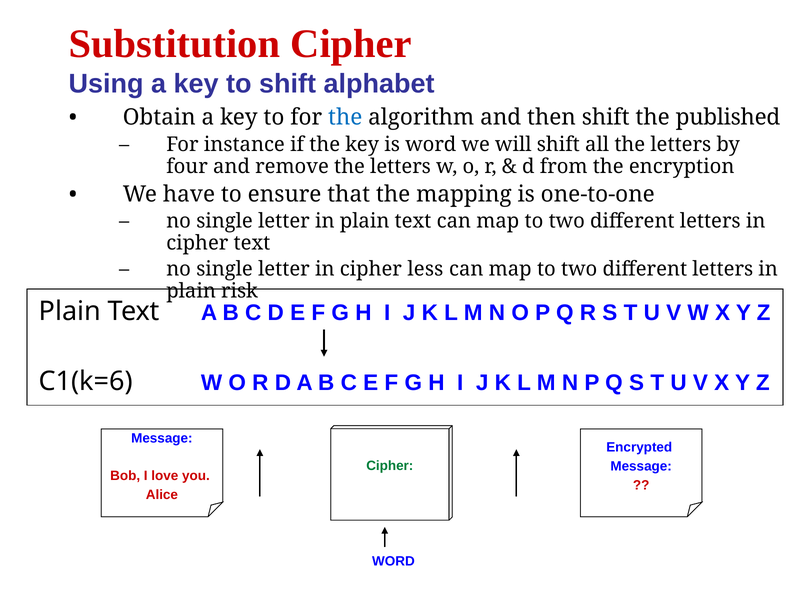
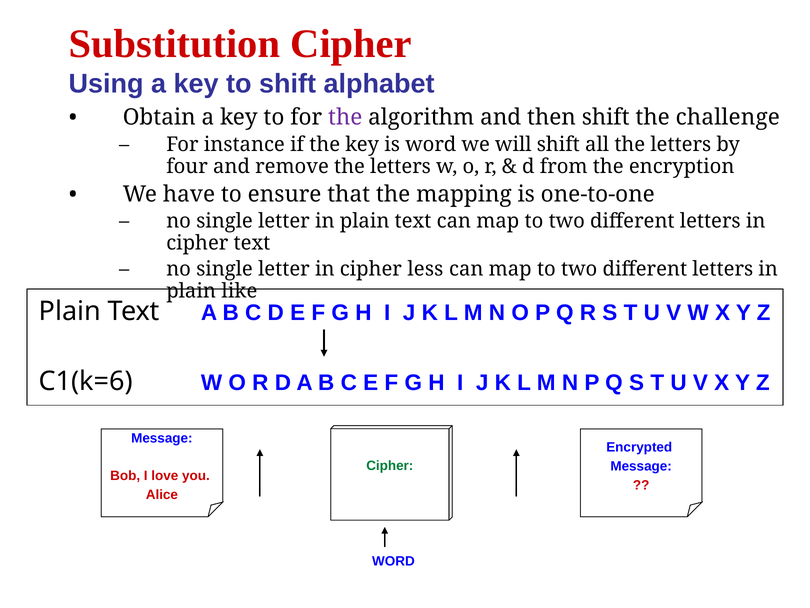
the at (345, 117) colour: blue -> purple
published: published -> challenge
risk: risk -> like
